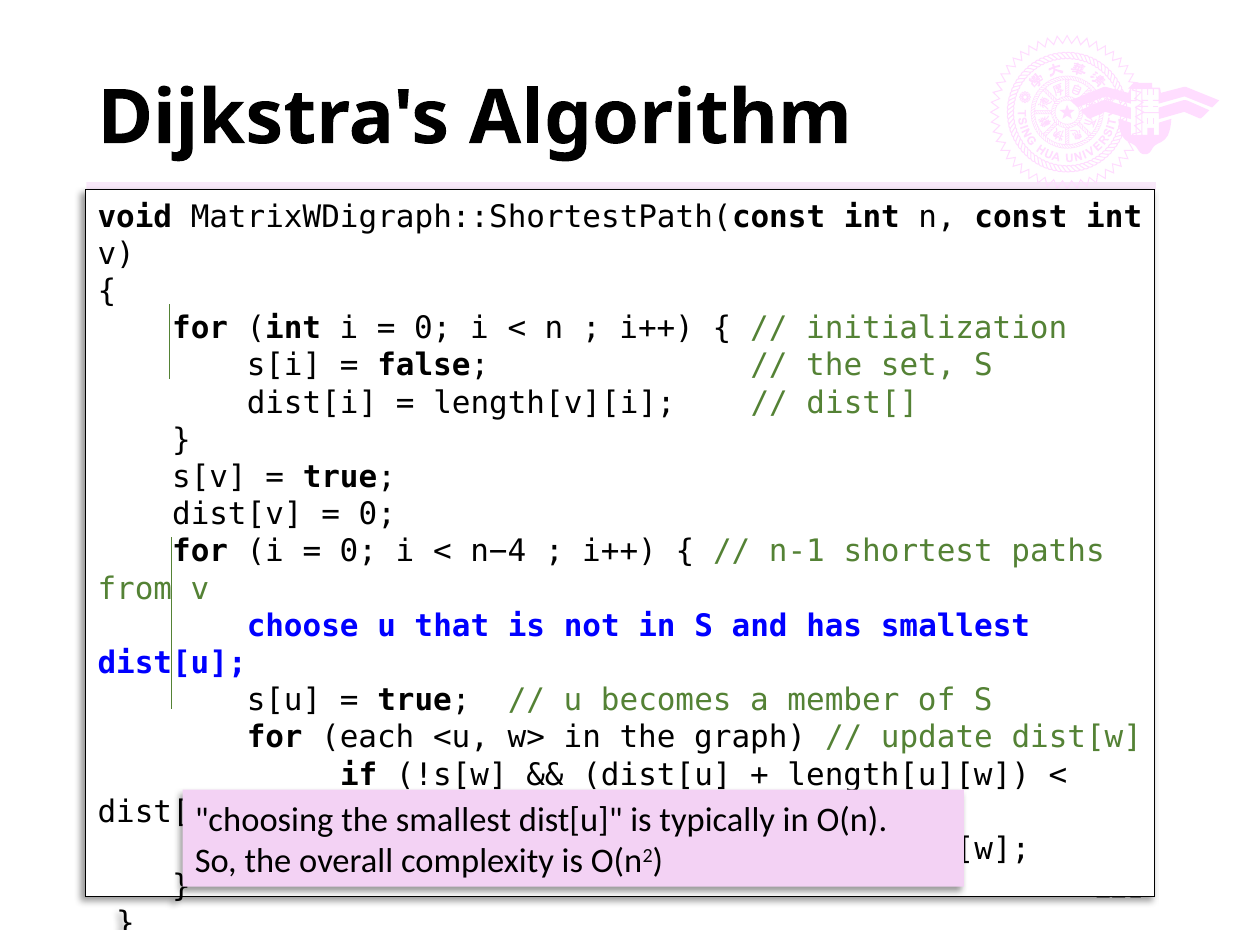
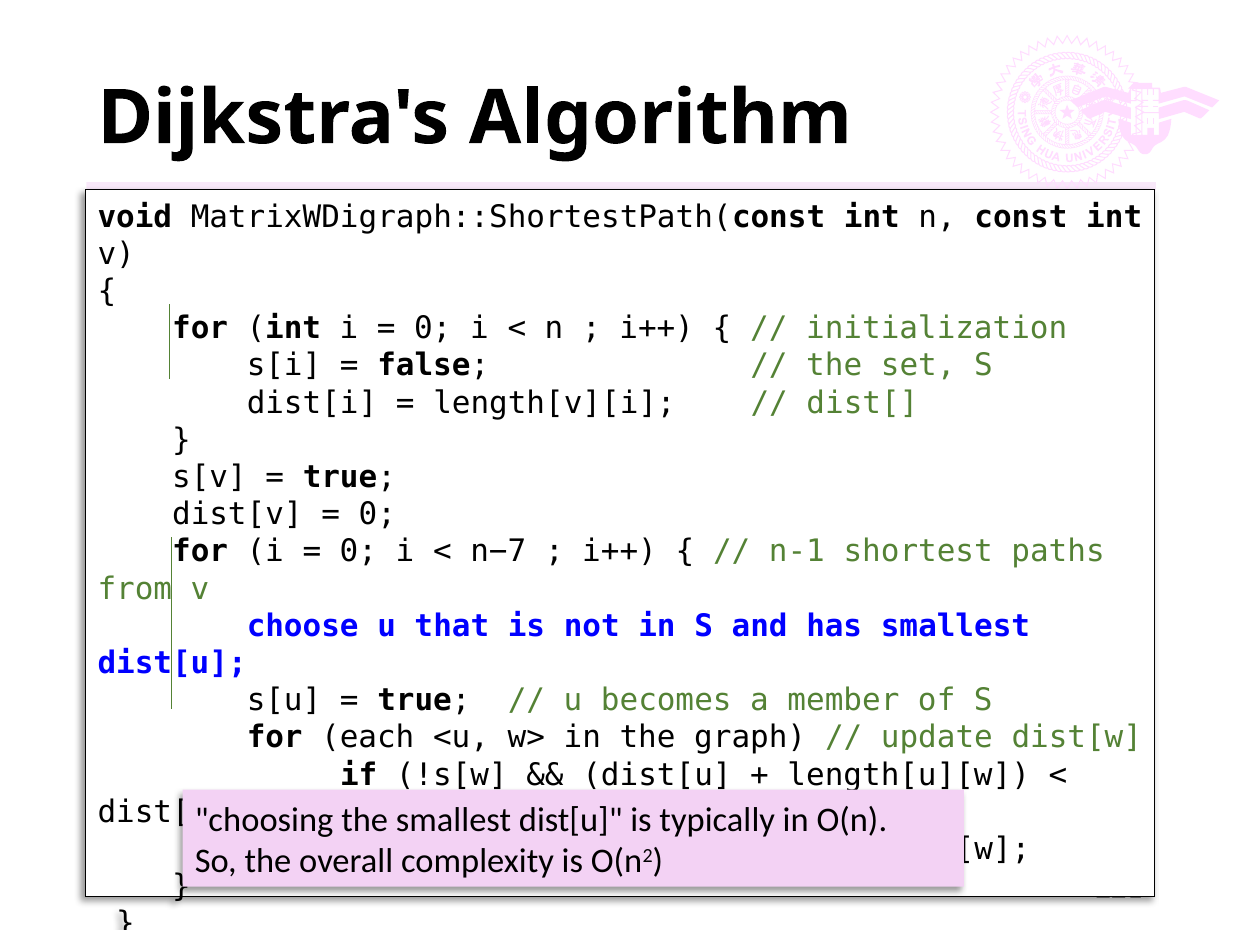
n−4: n−4 -> n−7
